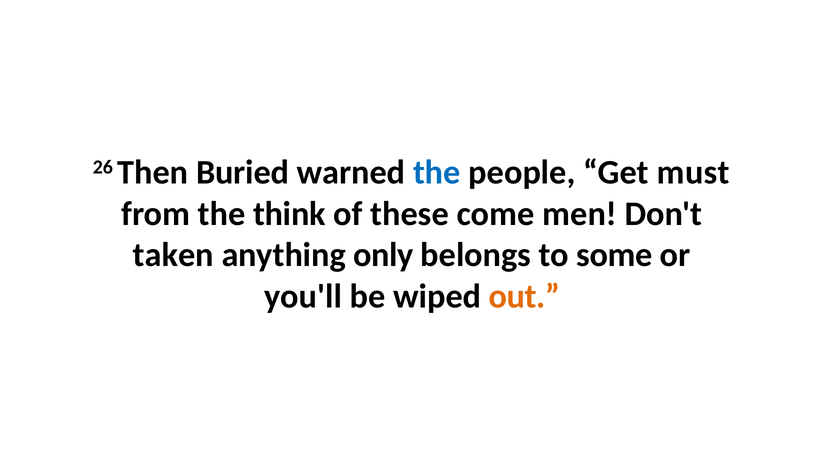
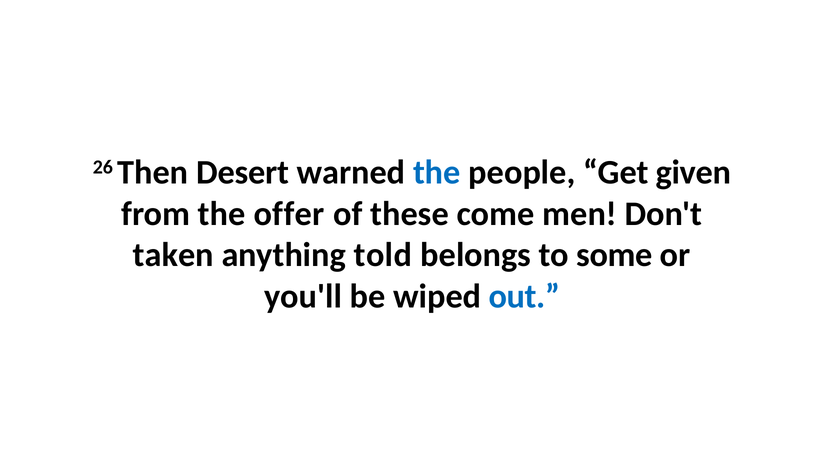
Buried: Buried -> Desert
must: must -> given
think: think -> offer
only: only -> told
out colour: orange -> blue
